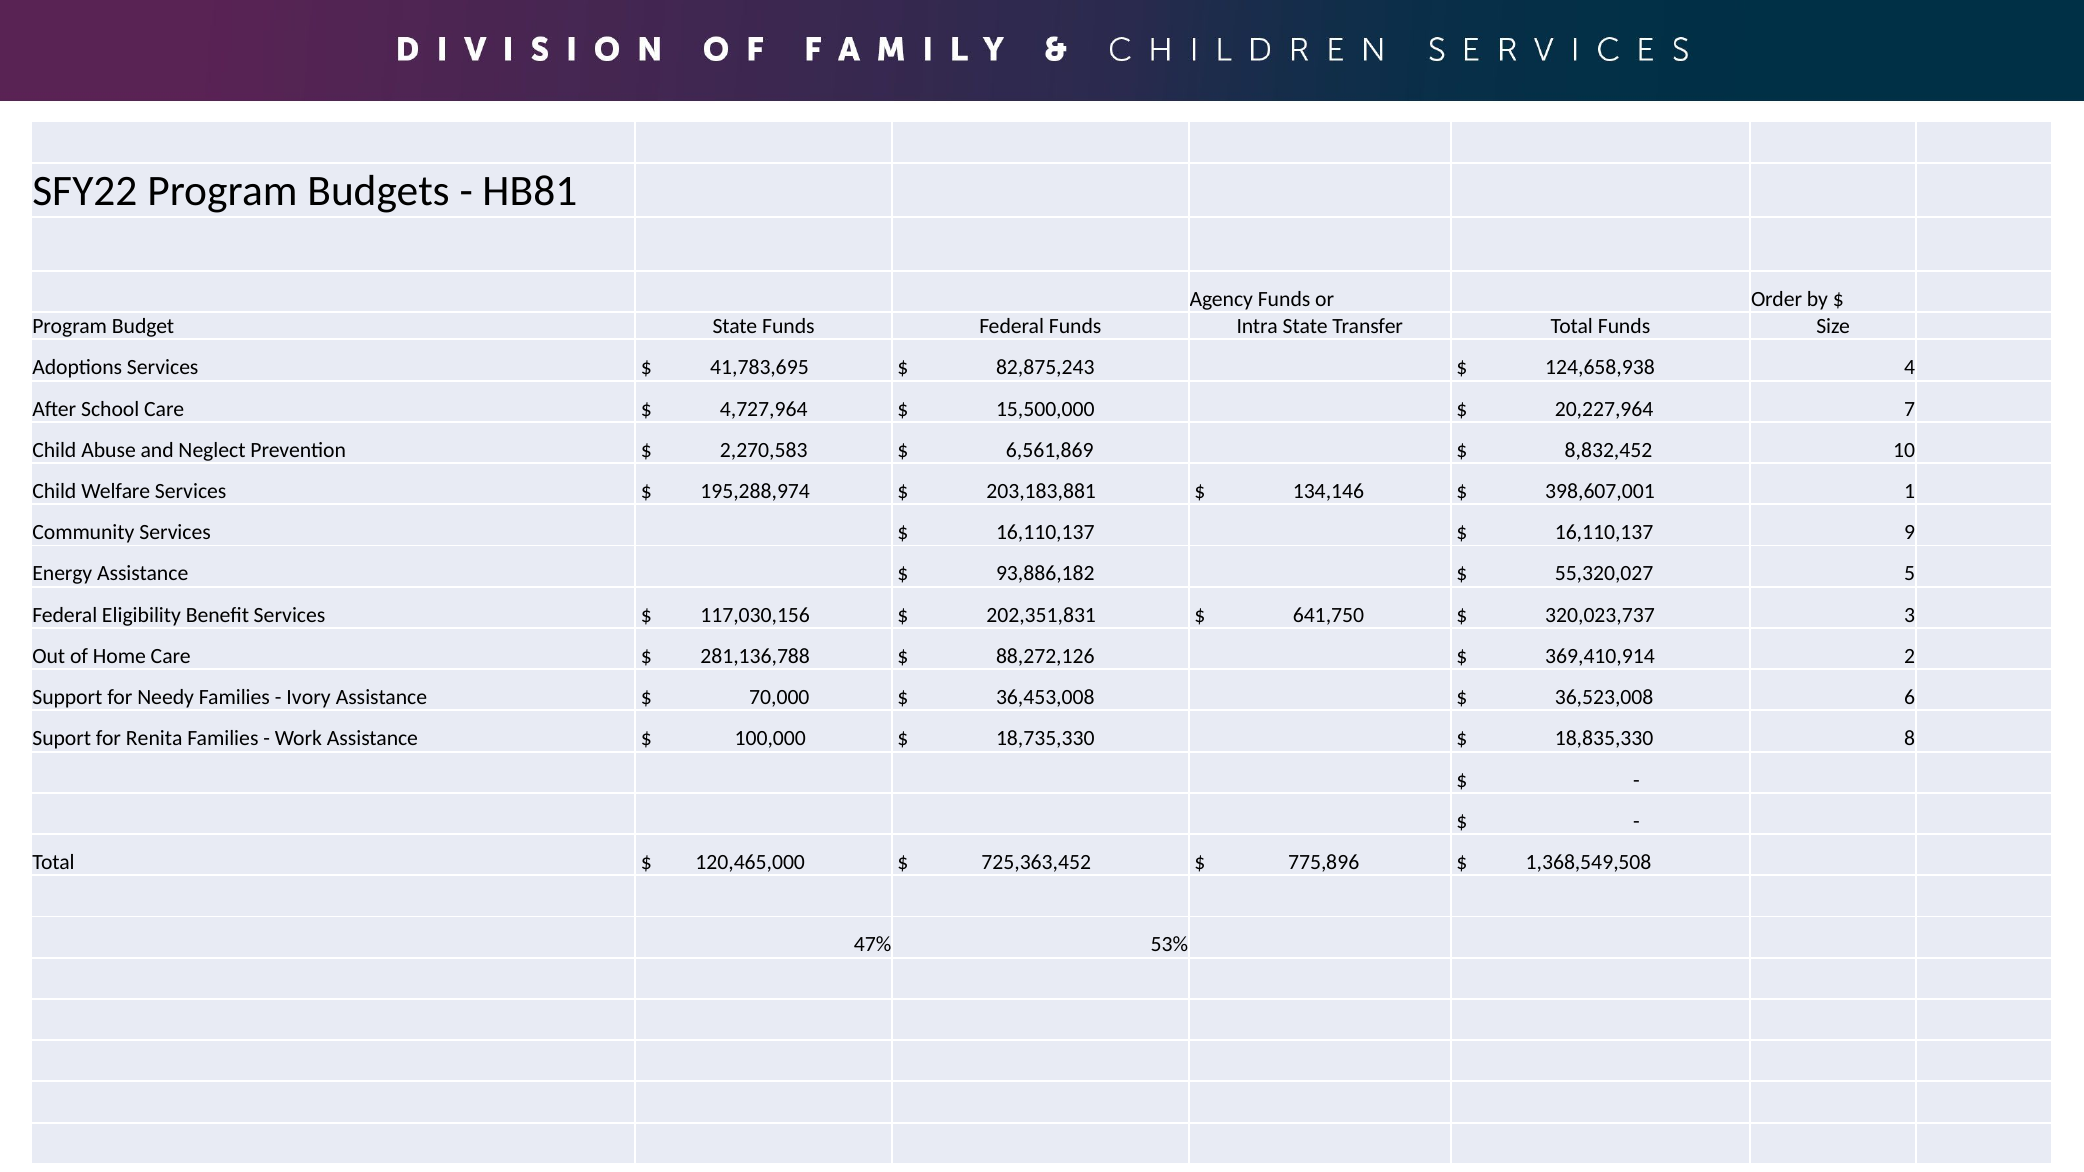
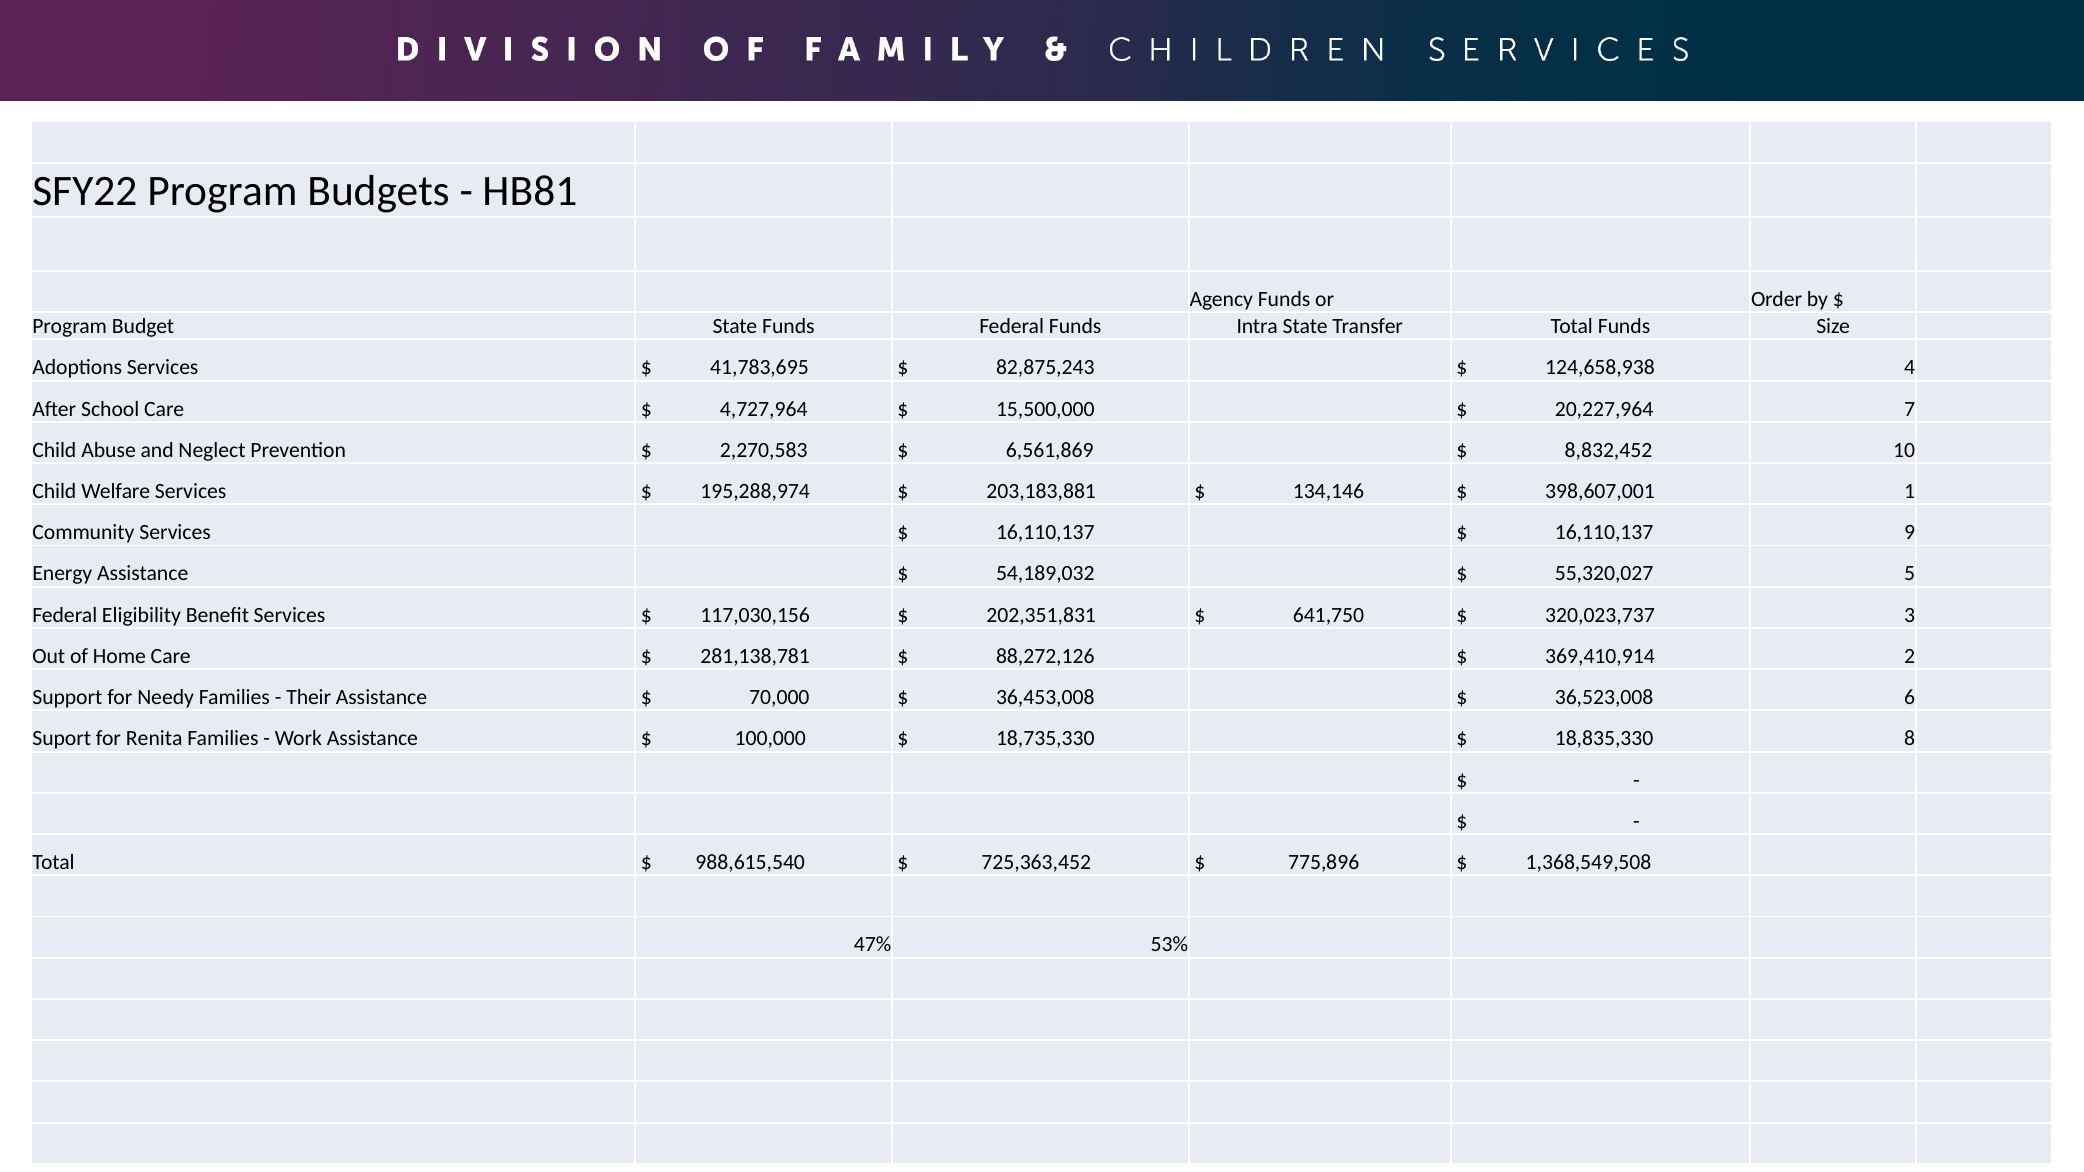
93,886,182: 93,886,182 -> 54,189,032
281,136,788: 281,136,788 -> 281,138,781
Ivory: Ivory -> Their
120,465,000: 120,465,000 -> 988,615,540
